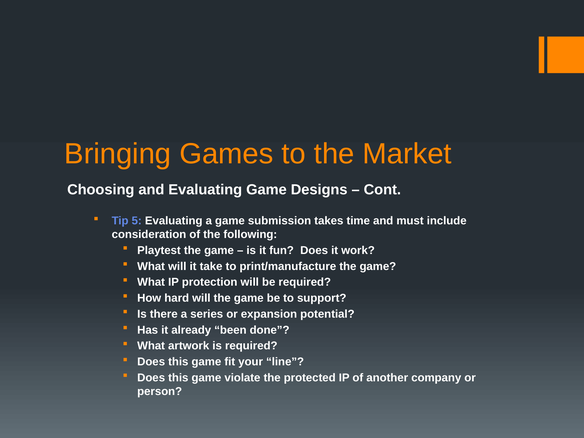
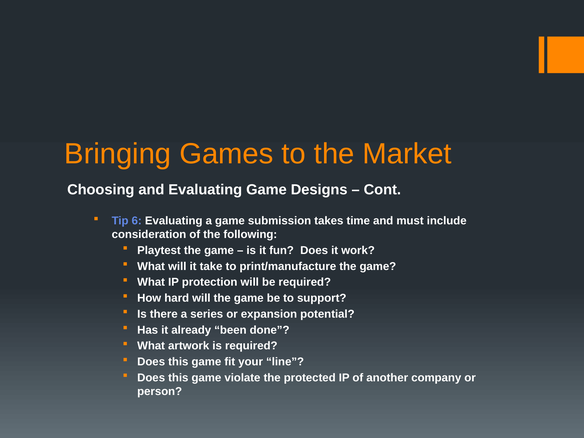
5: 5 -> 6
